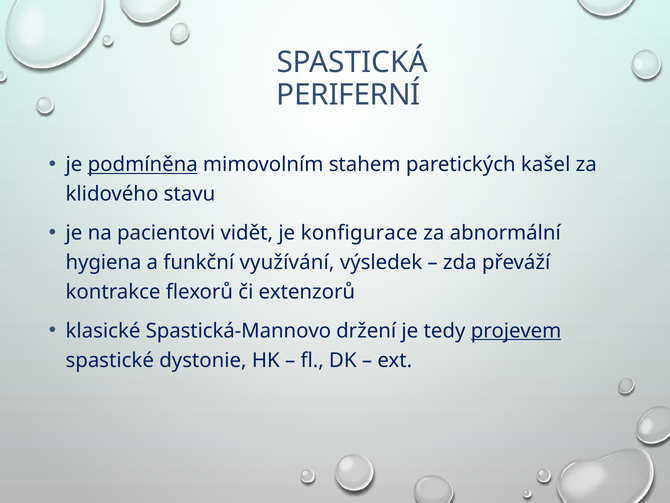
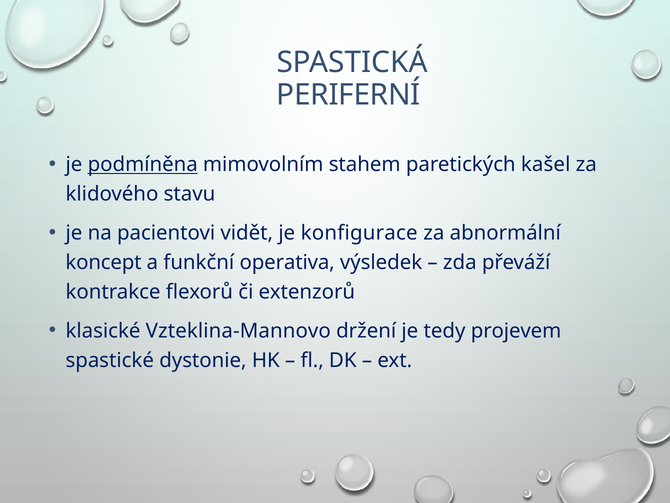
hygiena: hygiena -> koncept
využívání: využívání -> operativa
Spastická-Mannovo: Spastická-Mannovo -> Vzteklina-Mannovo
projevem underline: present -> none
